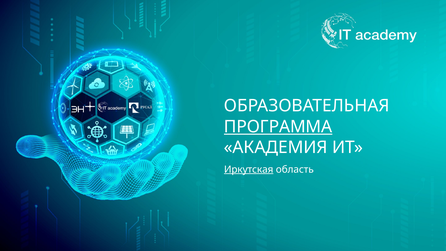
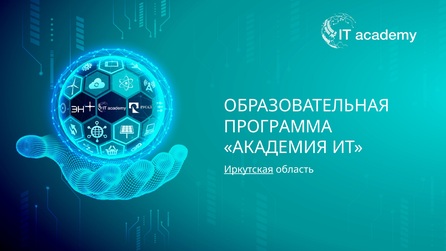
ПРОГРАММА underline: present -> none
